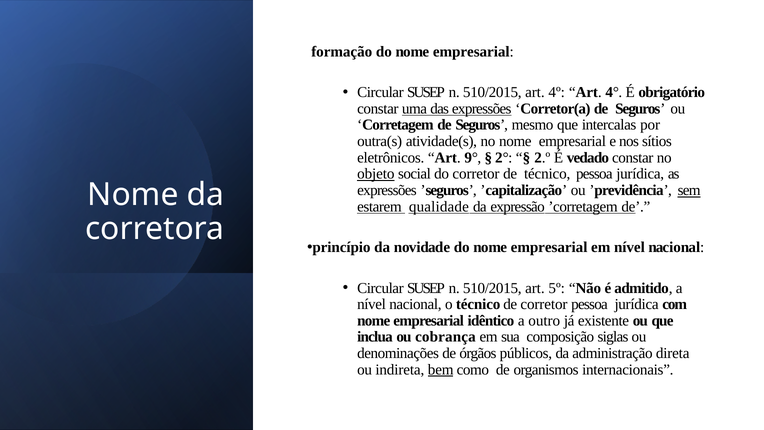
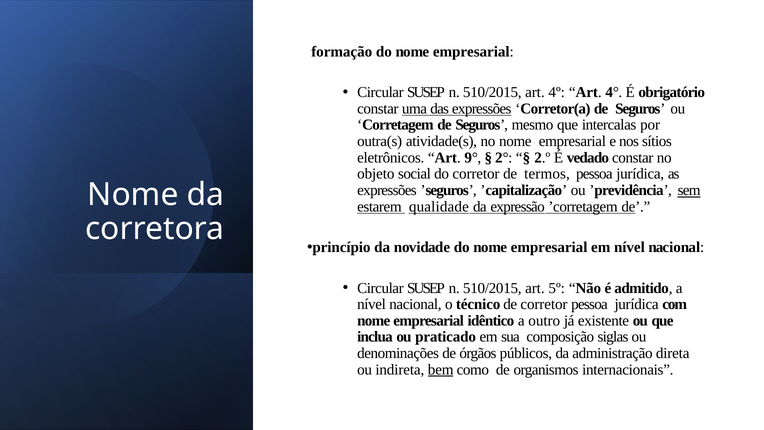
objeto underline: present -> none
de técnico: técnico -> termos
cobrança: cobrança -> praticado
